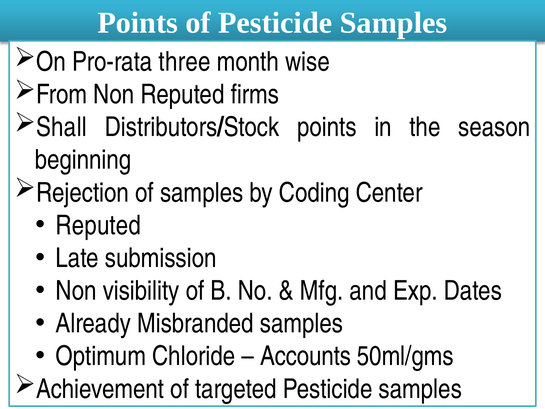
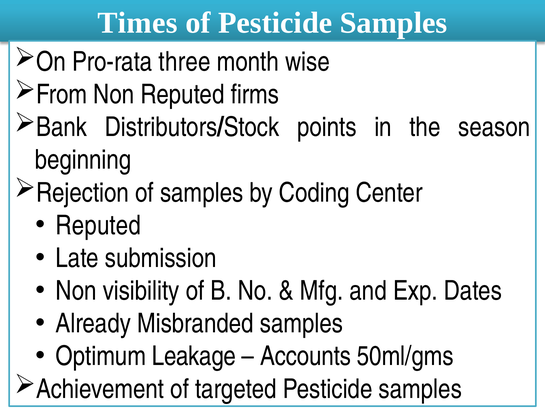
Points at (138, 23): Points -> Times
Shall: Shall -> Bank
Chloride: Chloride -> Leakage
